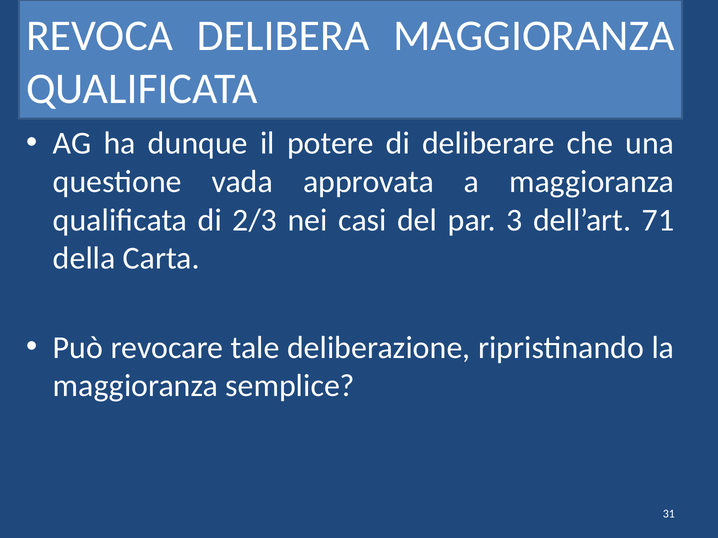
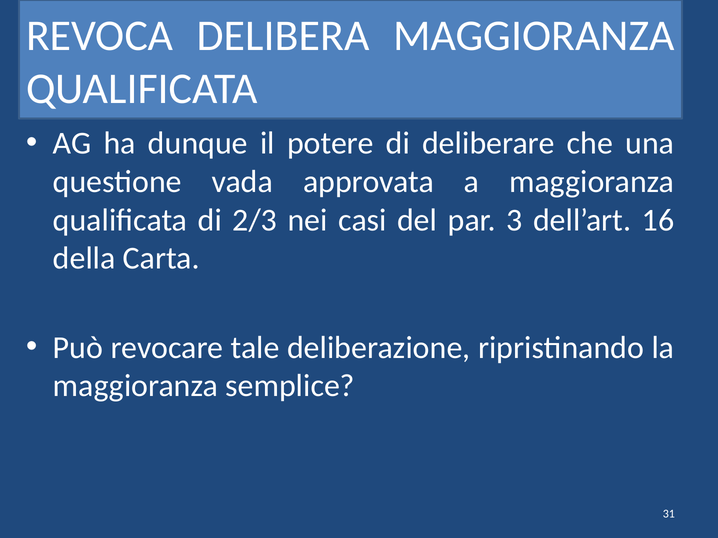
71: 71 -> 16
